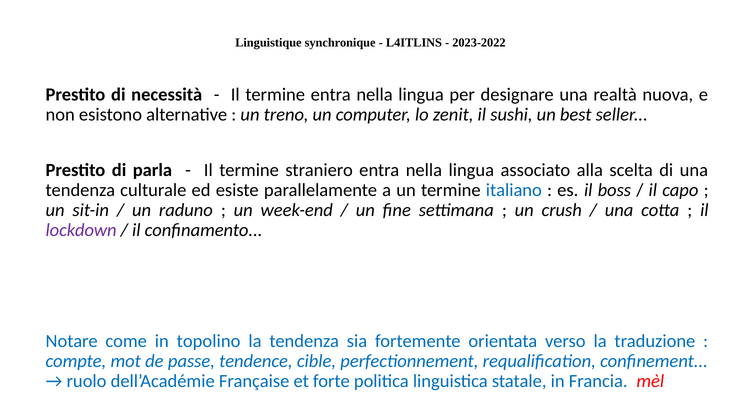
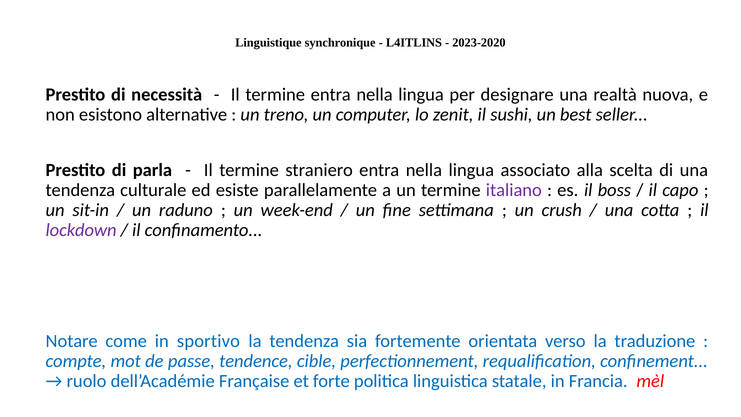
2023-2022: 2023-2022 -> 2023-2020
italiano colour: blue -> purple
topolino: topolino -> sportivo
